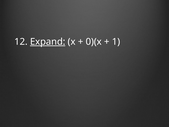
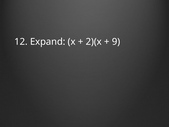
Expand underline: present -> none
0)(x: 0)(x -> 2)(x
1: 1 -> 9
